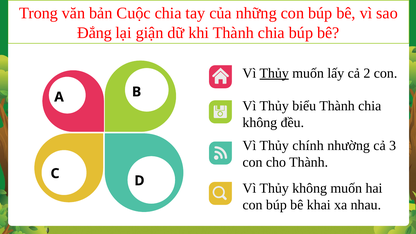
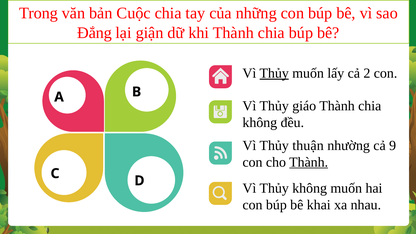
biểu: biểu -> giáo
chính: chính -> thuận
3: 3 -> 9
Thành at (309, 162) underline: none -> present
